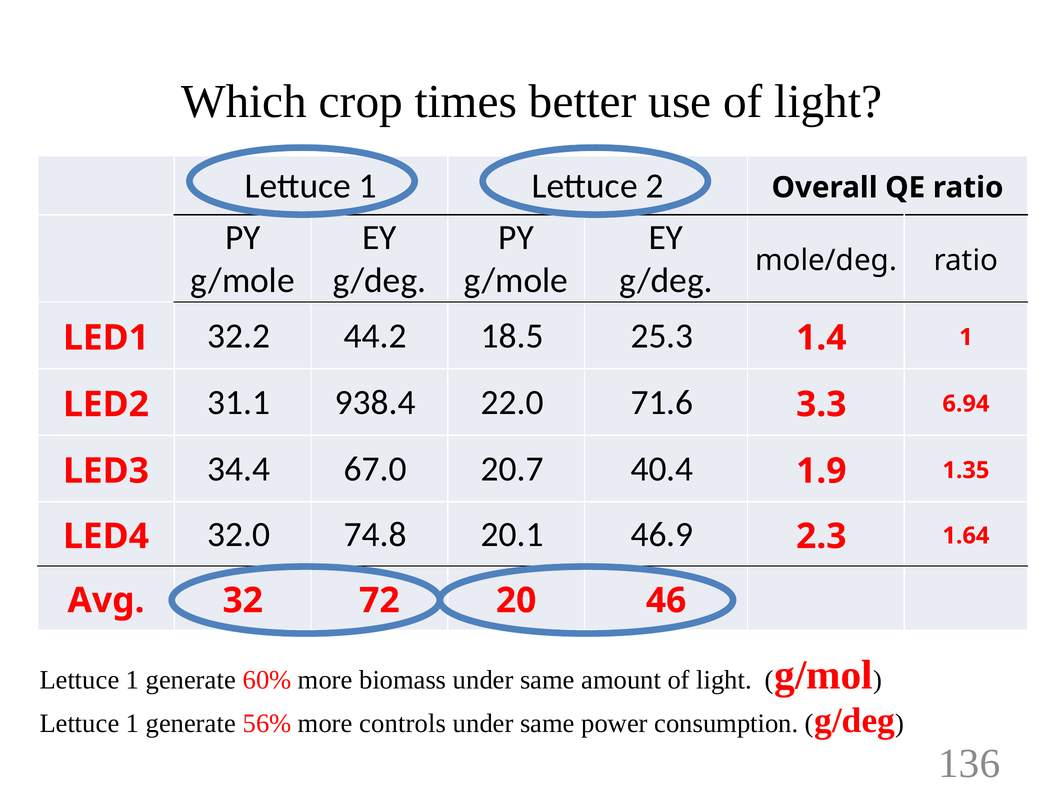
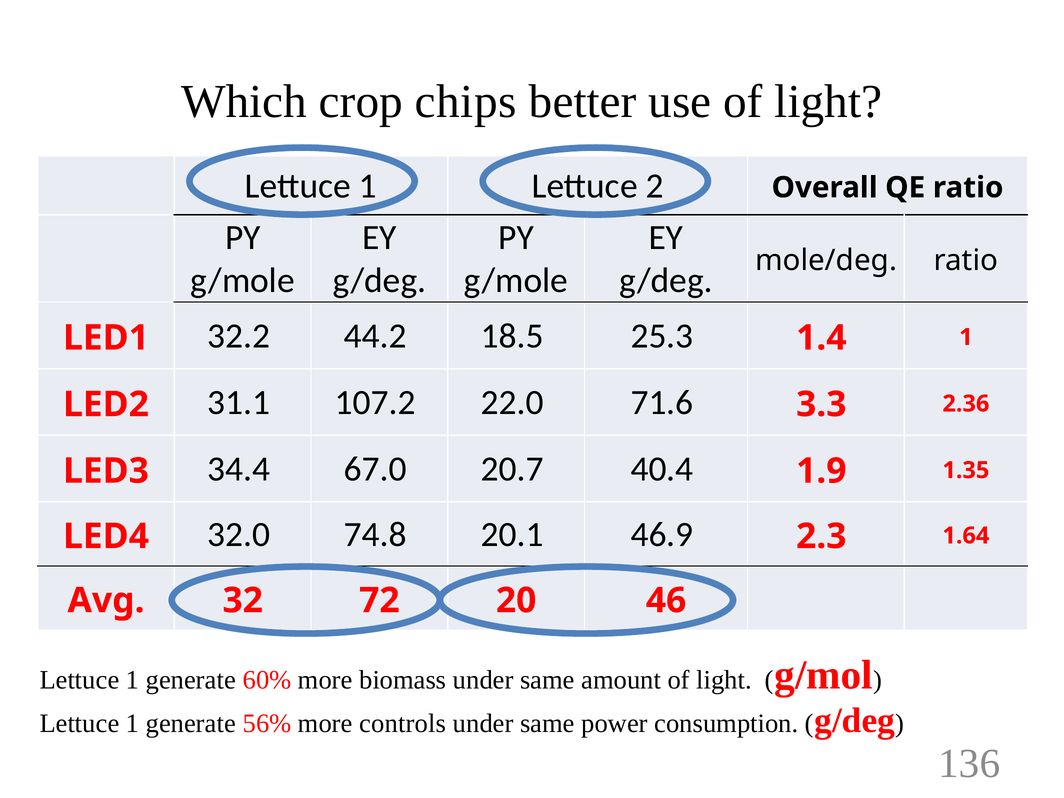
times: times -> chips
938.4: 938.4 -> 107.2
6.94: 6.94 -> 2.36
